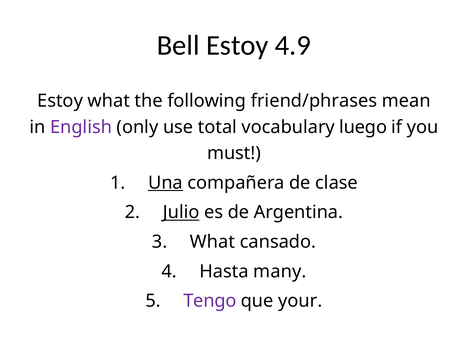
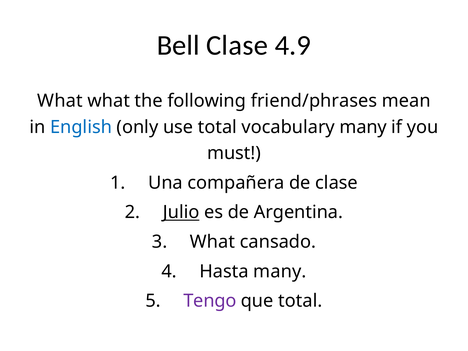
Bell Estoy: Estoy -> Clase
Estoy at (60, 101): Estoy -> What
English colour: purple -> blue
vocabulary luego: luego -> many
Una underline: present -> none
que your: your -> total
